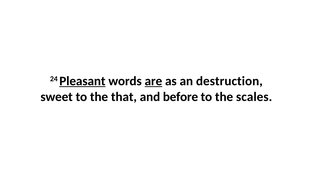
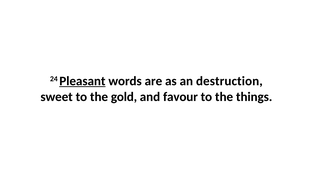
are underline: present -> none
that: that -> gold
before: before -> favour
scales: scales -> things
